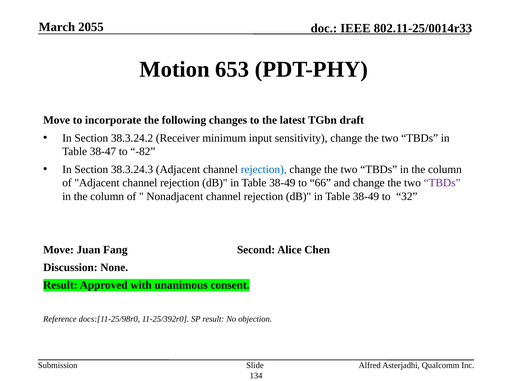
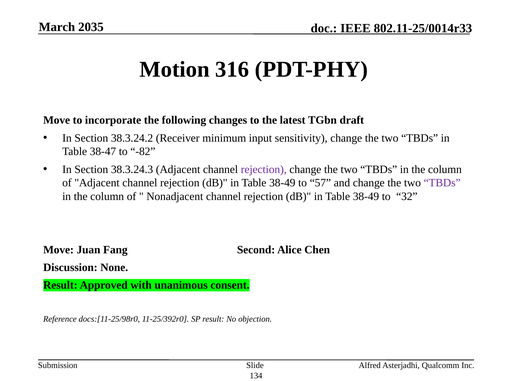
2055: 2055 -> 2035
653: 653 -> 316
rejection at (264, 169) colour: blue -> purple
66: 66 -> 57
